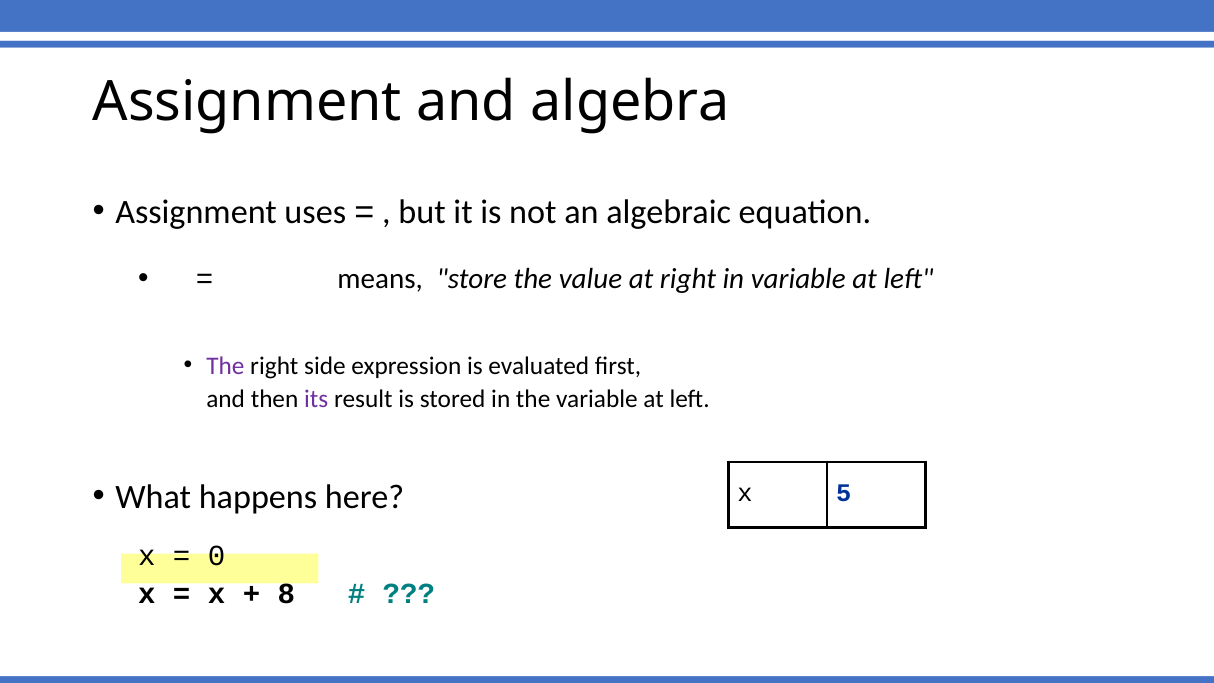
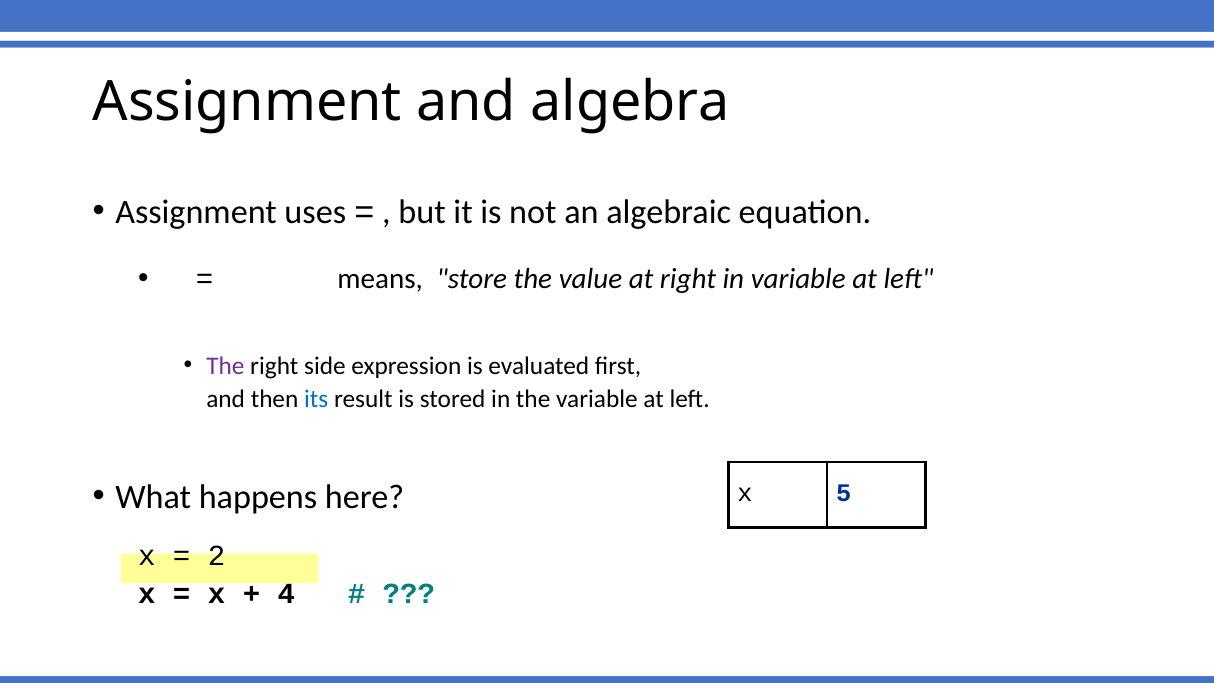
its colour: purple -> blue
0: 0 -> 2
8: 8 -> 4
